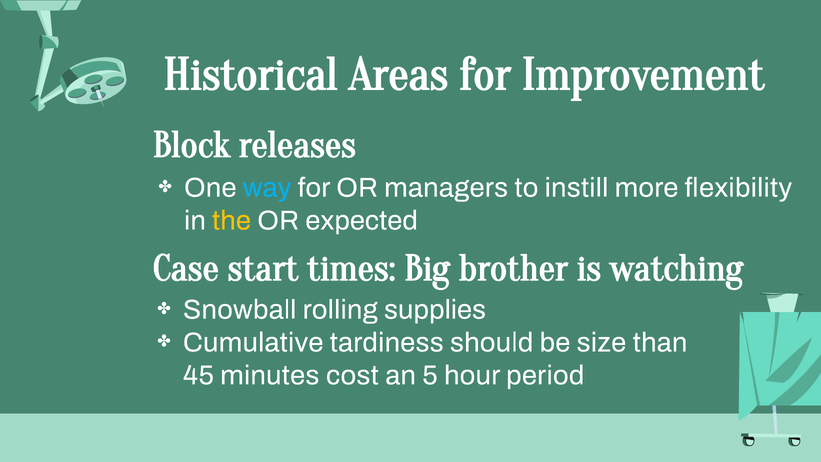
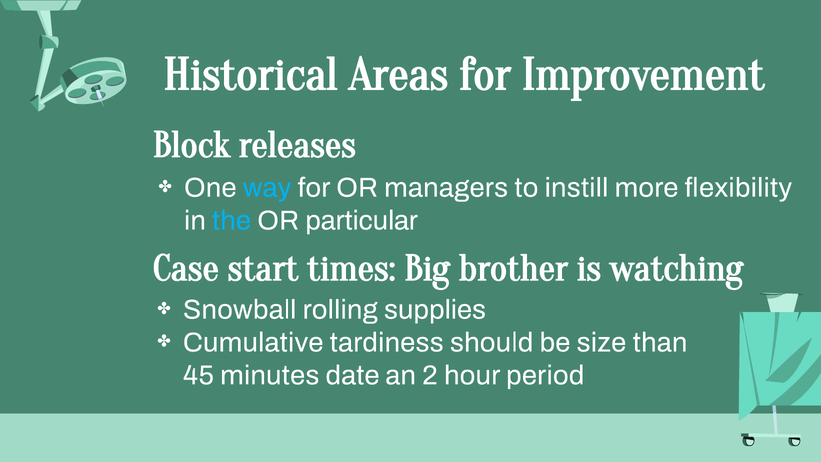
the colour: yellow -> light blue
expected: expected -> particular
cost: cost -> date
5: 5 -> 2
